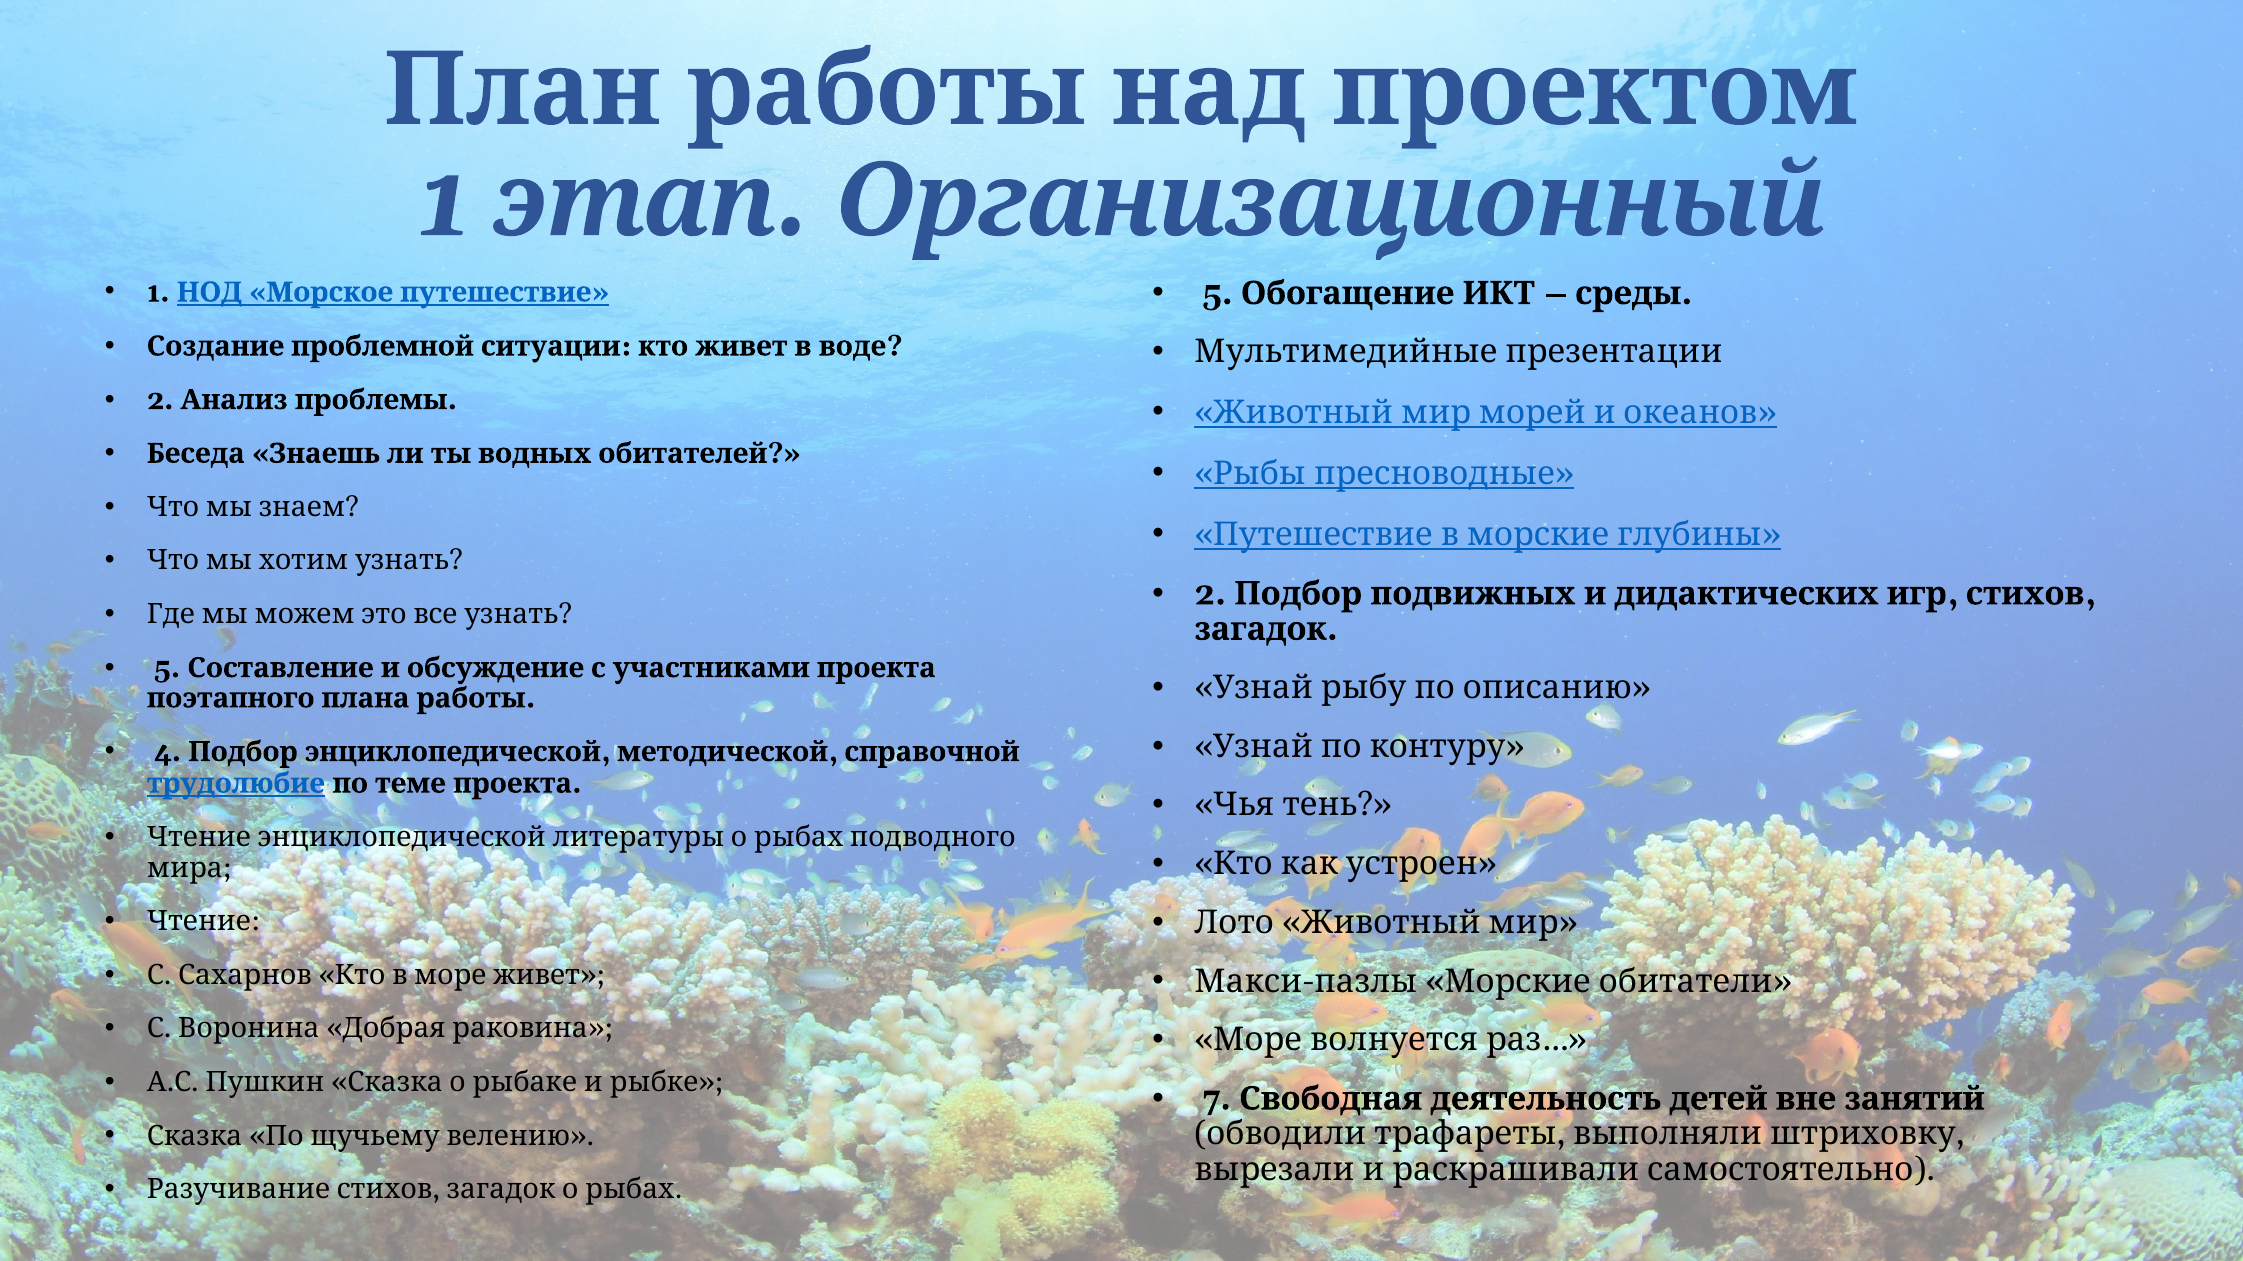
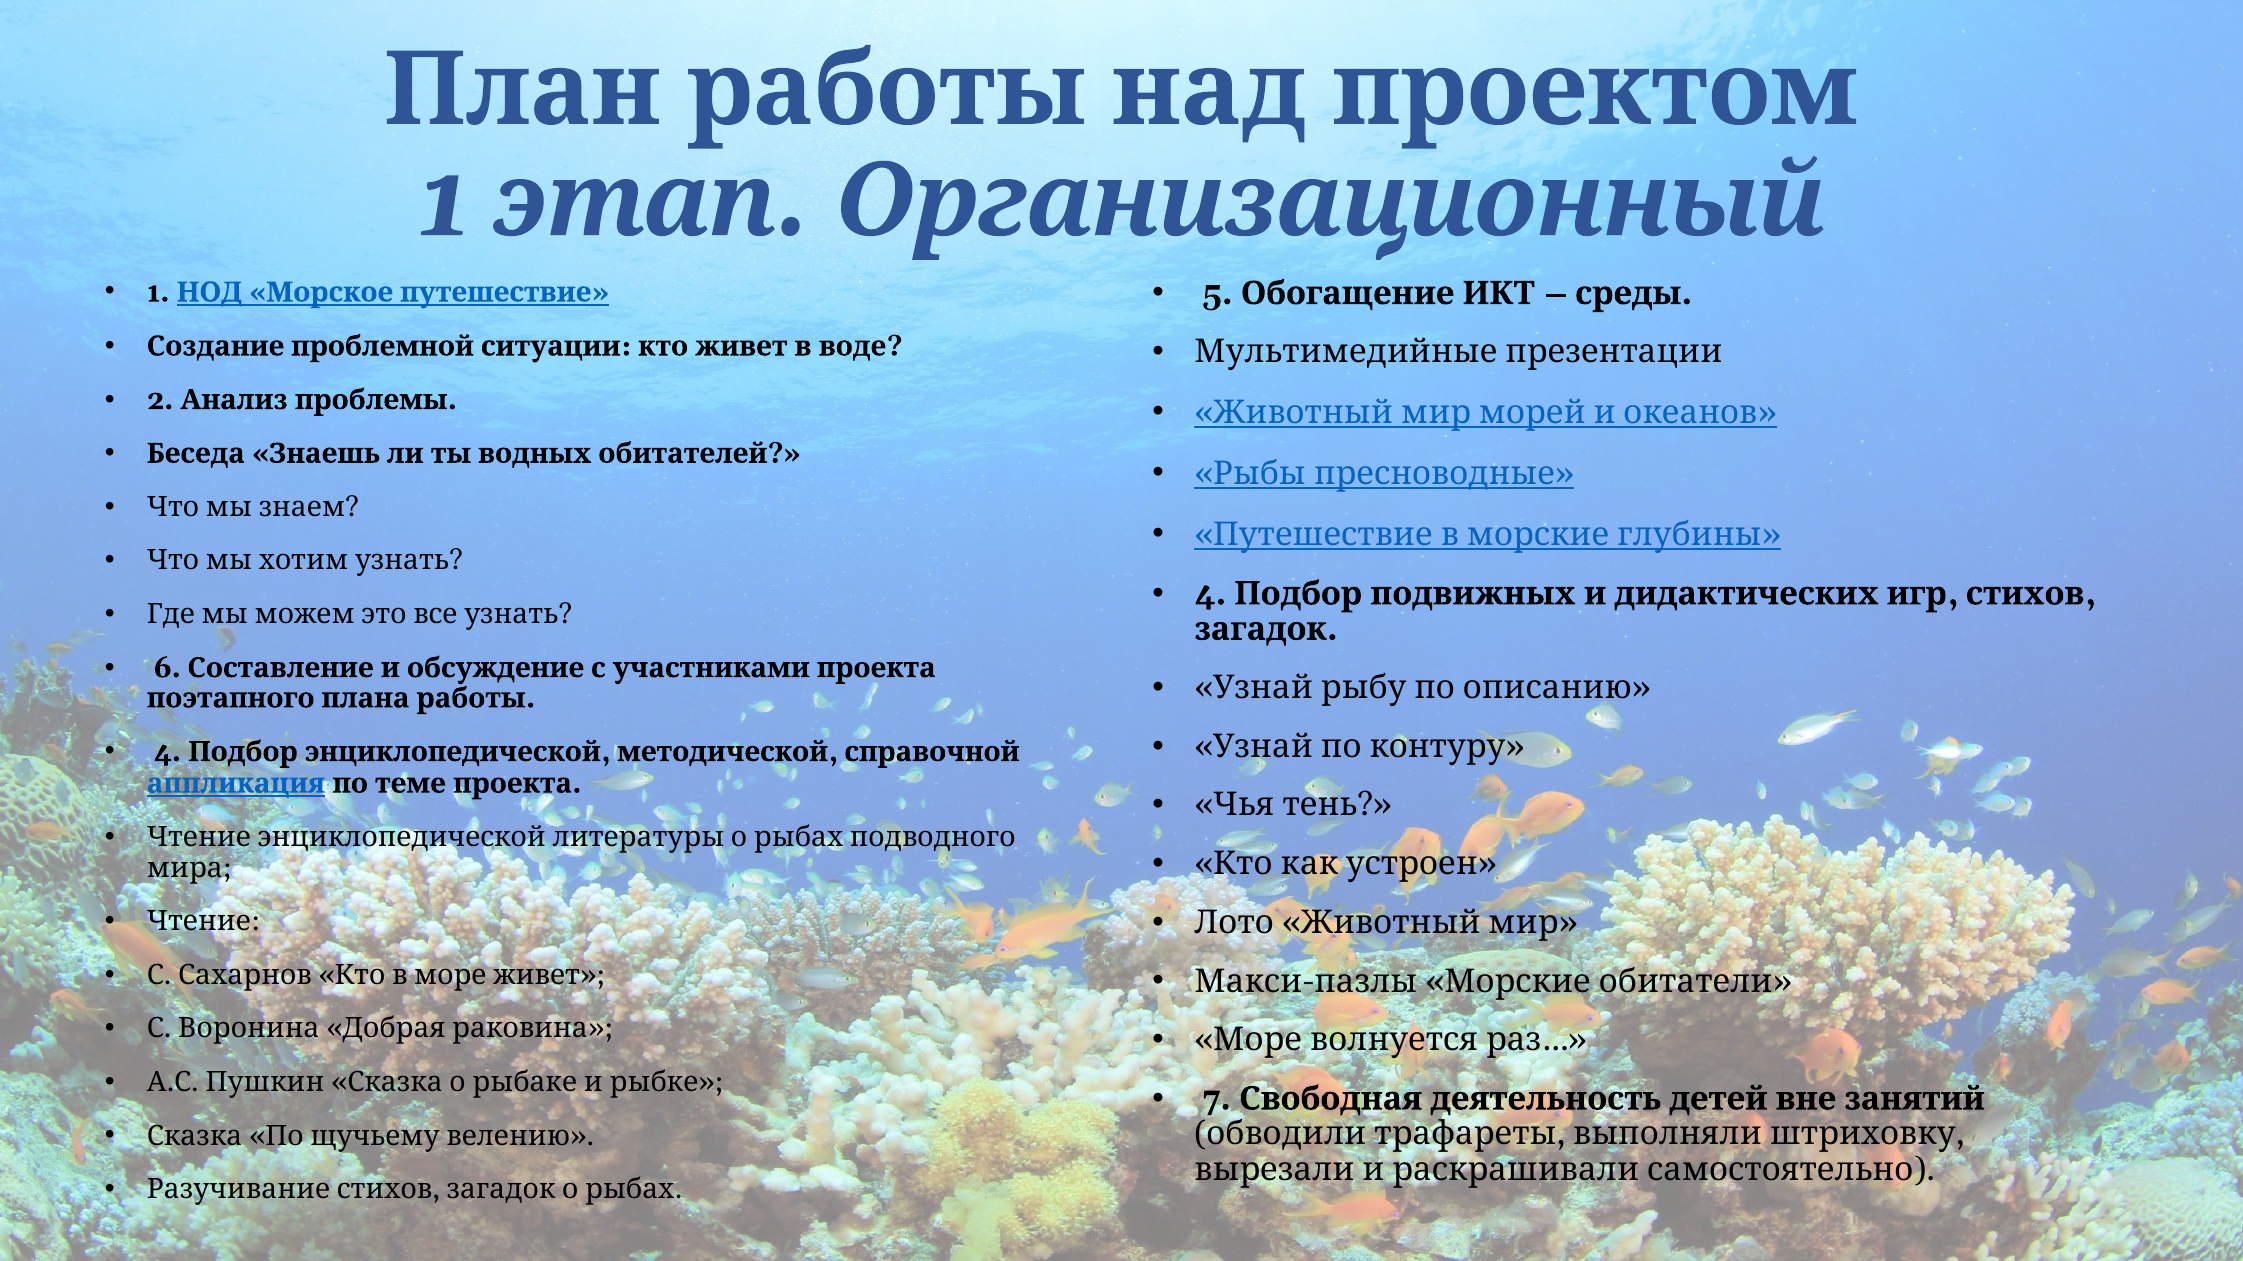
2 at (1210, 594): 2 -> 4
5 at (167, 668): 5 -> 6
трудолюбие: трудолюбие -> аппликация
